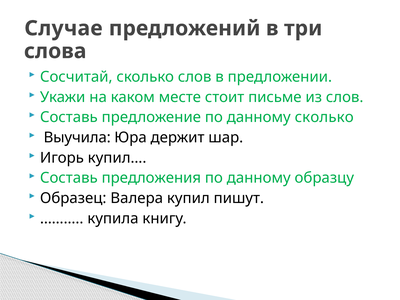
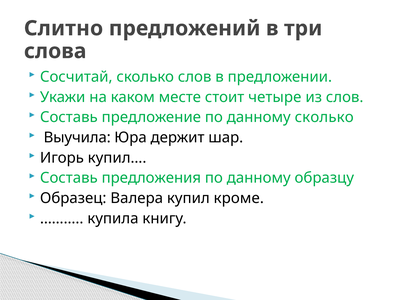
Случае: Случае -> Слитно
письме: письме -> четыре
пишут: пишут -> кроме
